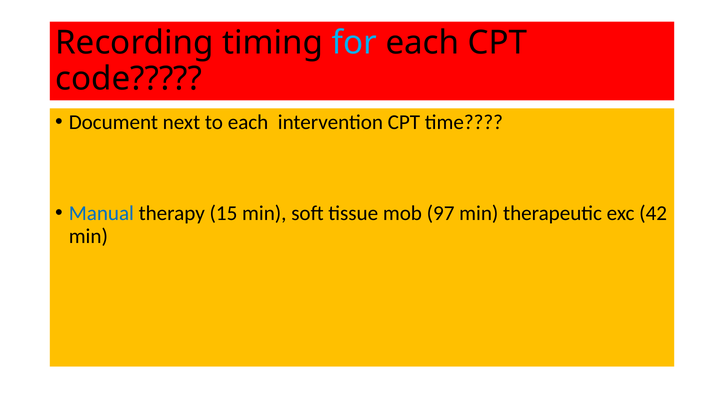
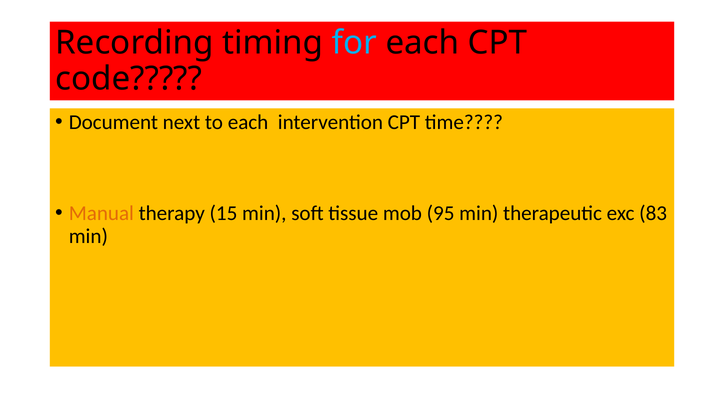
Manual colour: blue -> orange
97: 97 -> 95
42: 42 -> 83
